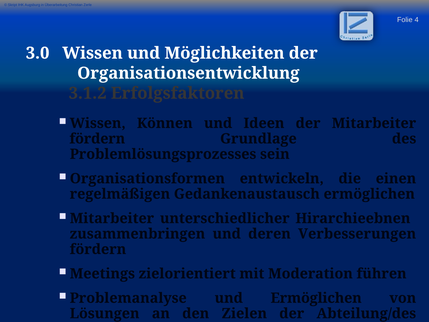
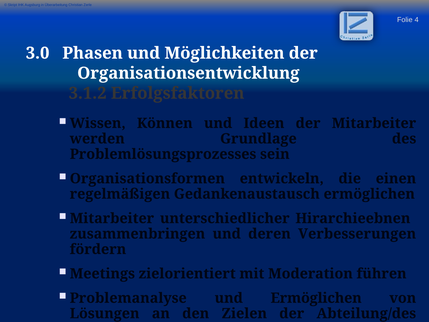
3.0 Wissen: Wissen -> Phasen
fördern at (97, 139): fördern -> werden
